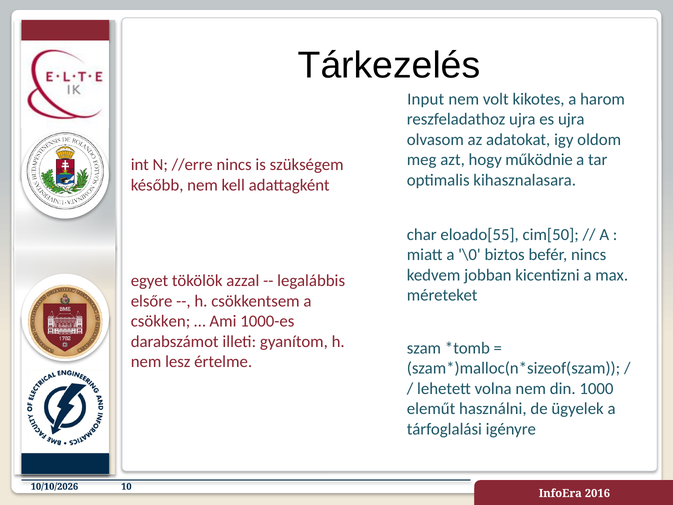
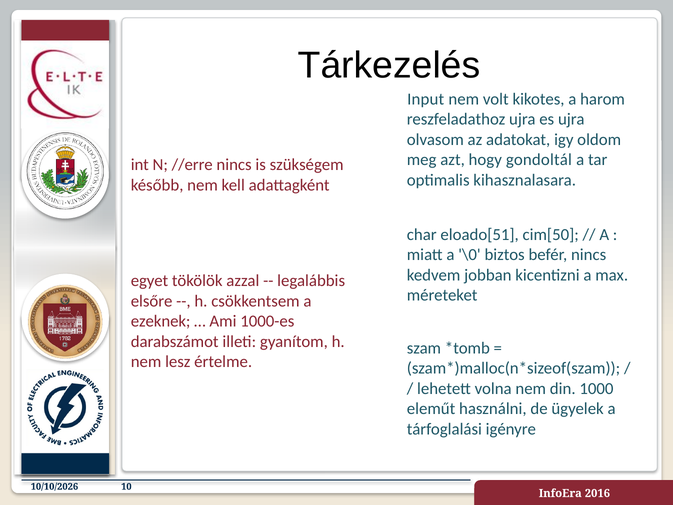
működnie: működnie -> gondoltál
eloado[55: eloado[55 -> eloado[51
csökken: csökken -> ezeknek
